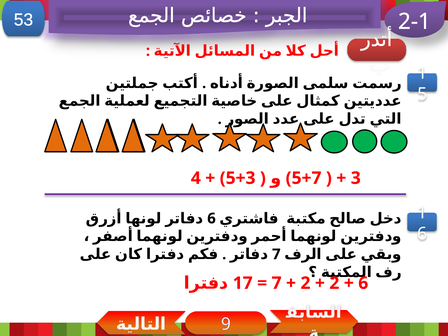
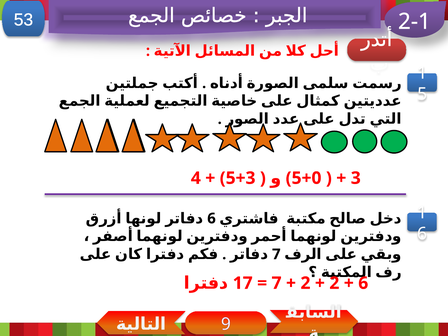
5+7: 5+7 -> 5+0
